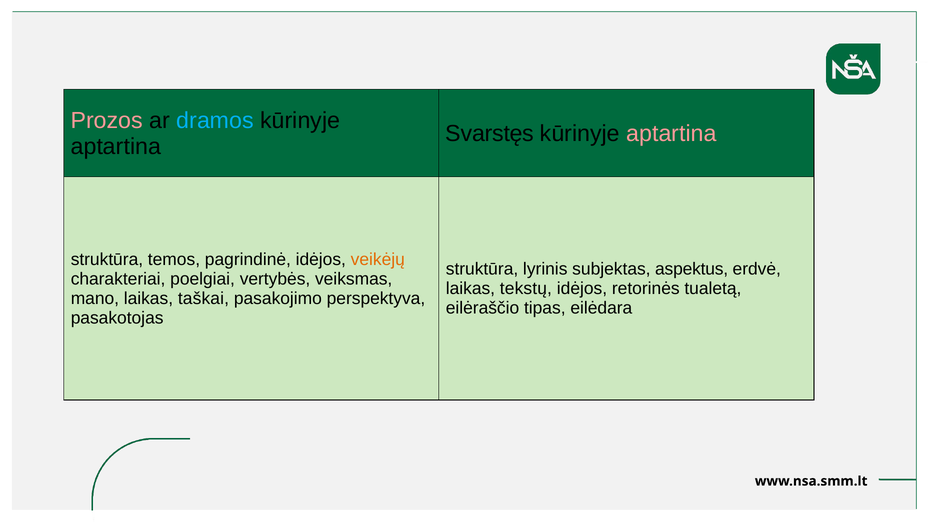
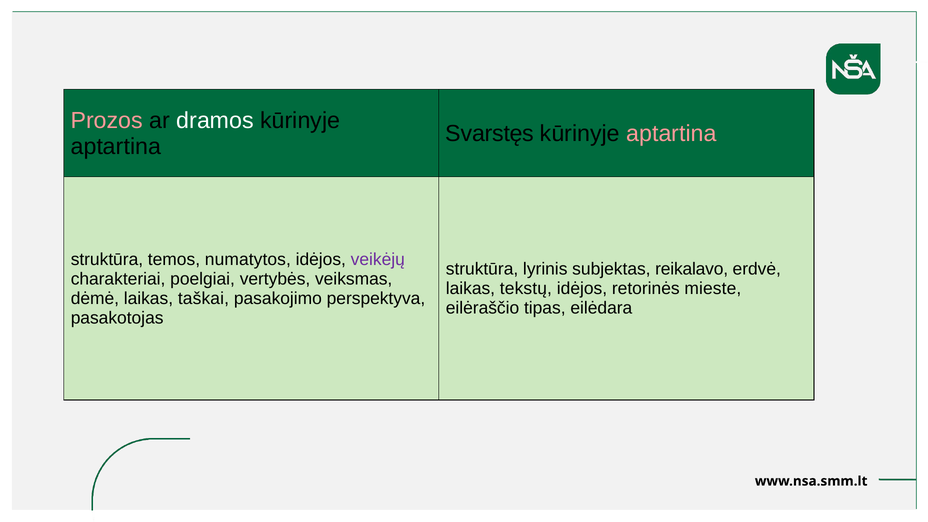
dramos colour: light blue -> white
pagrindinė: pagrindinė -> numatytos
veikėjų colour: orange -> purple
aspektus: aspektus -> reikalavo
tualetą: tualetą -> mieste
mano: mano -> dėmė
